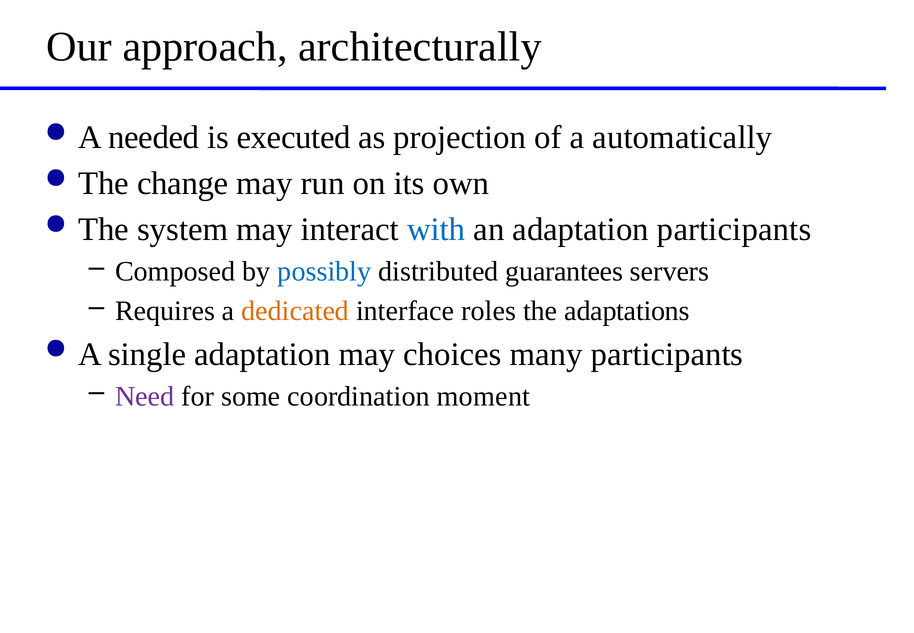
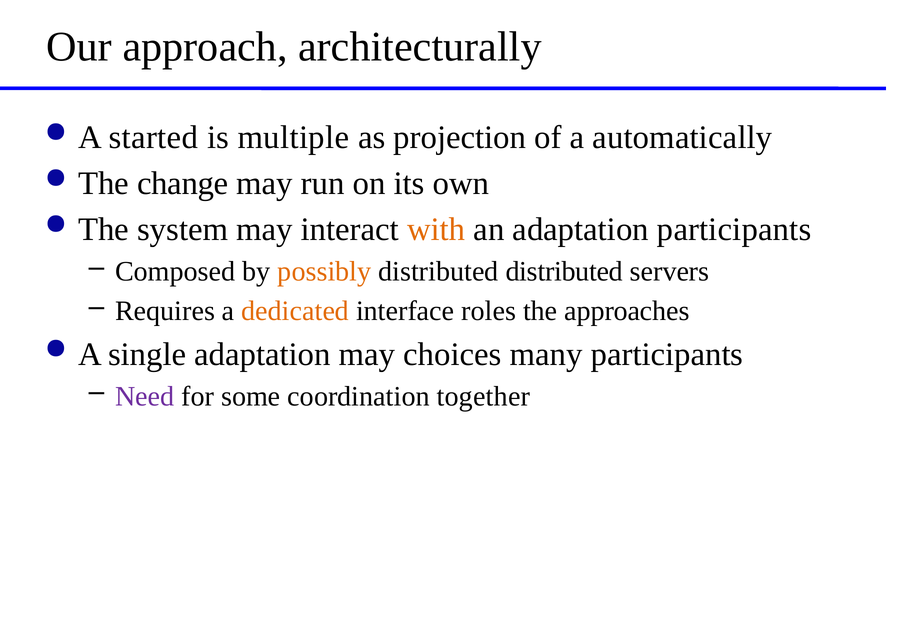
needed: needed -> started
executed: executed -> multiple
with colour: blue -> orange
possibly colour: blue -> orange
distributed guarantees: guarantees -> distributed
adaptations: adaptations -> approaches
moment: moment -> together
